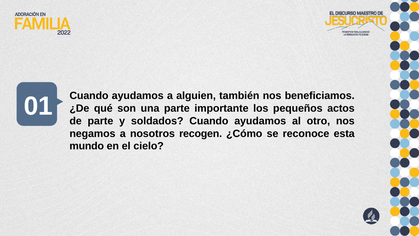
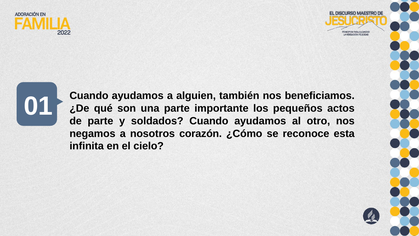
recogen: recogen -> corazón
mundo: mundo -> infinita
